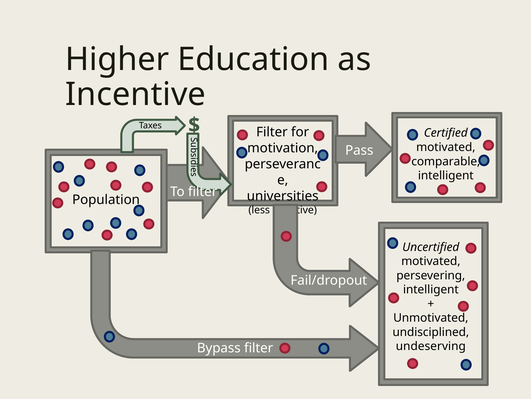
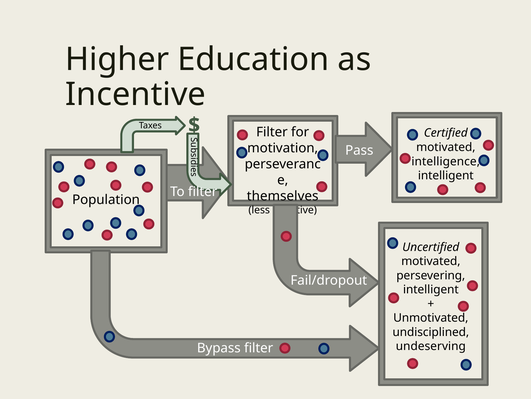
comparable: comparable -> intelligence
universities: universities -> themselves
